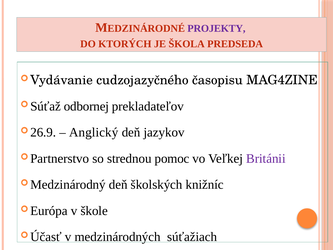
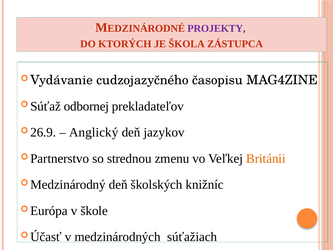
PREDSEDA: PREDSEDA -> ZÁSTUPCA
pomoc: pomoc -> zmenu
Británii colour: purple -> orange
